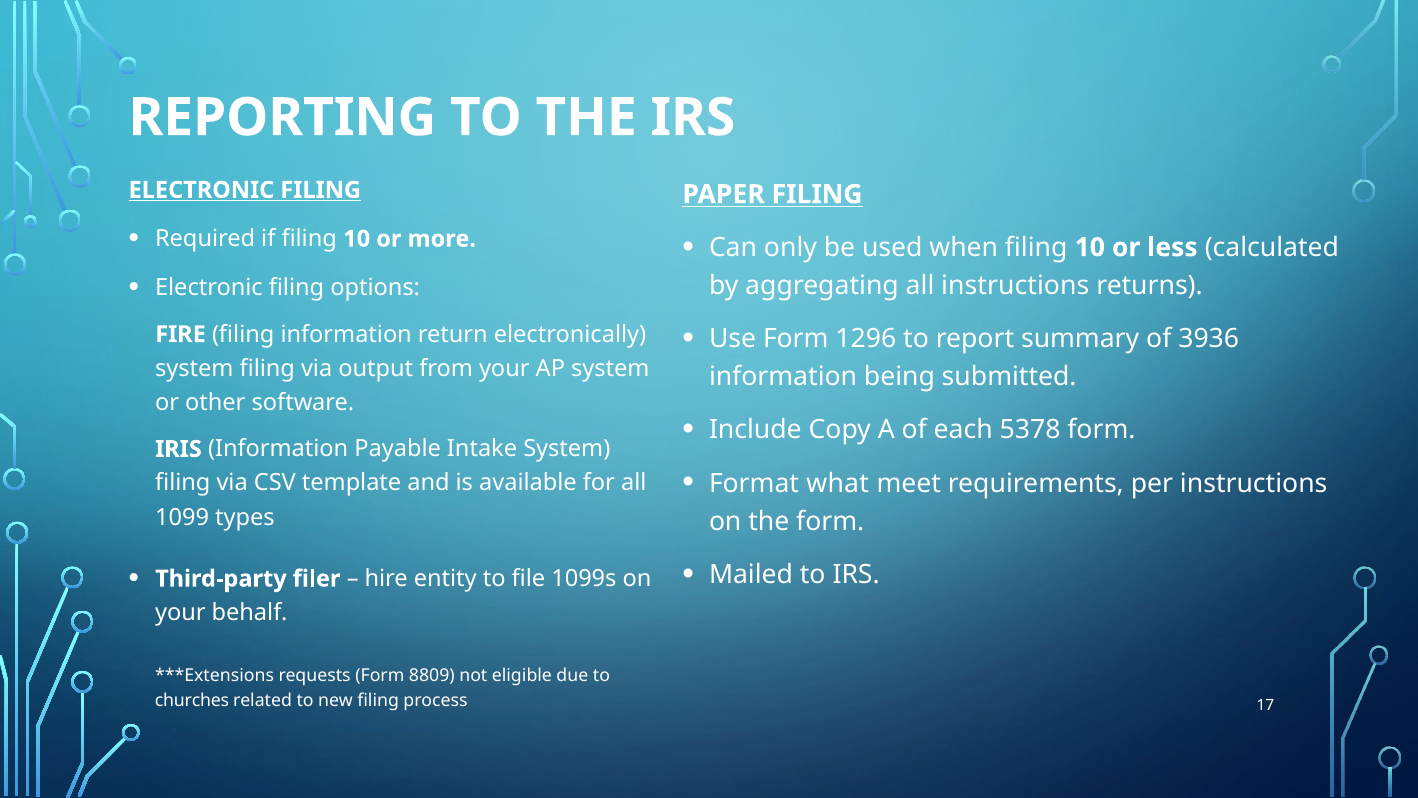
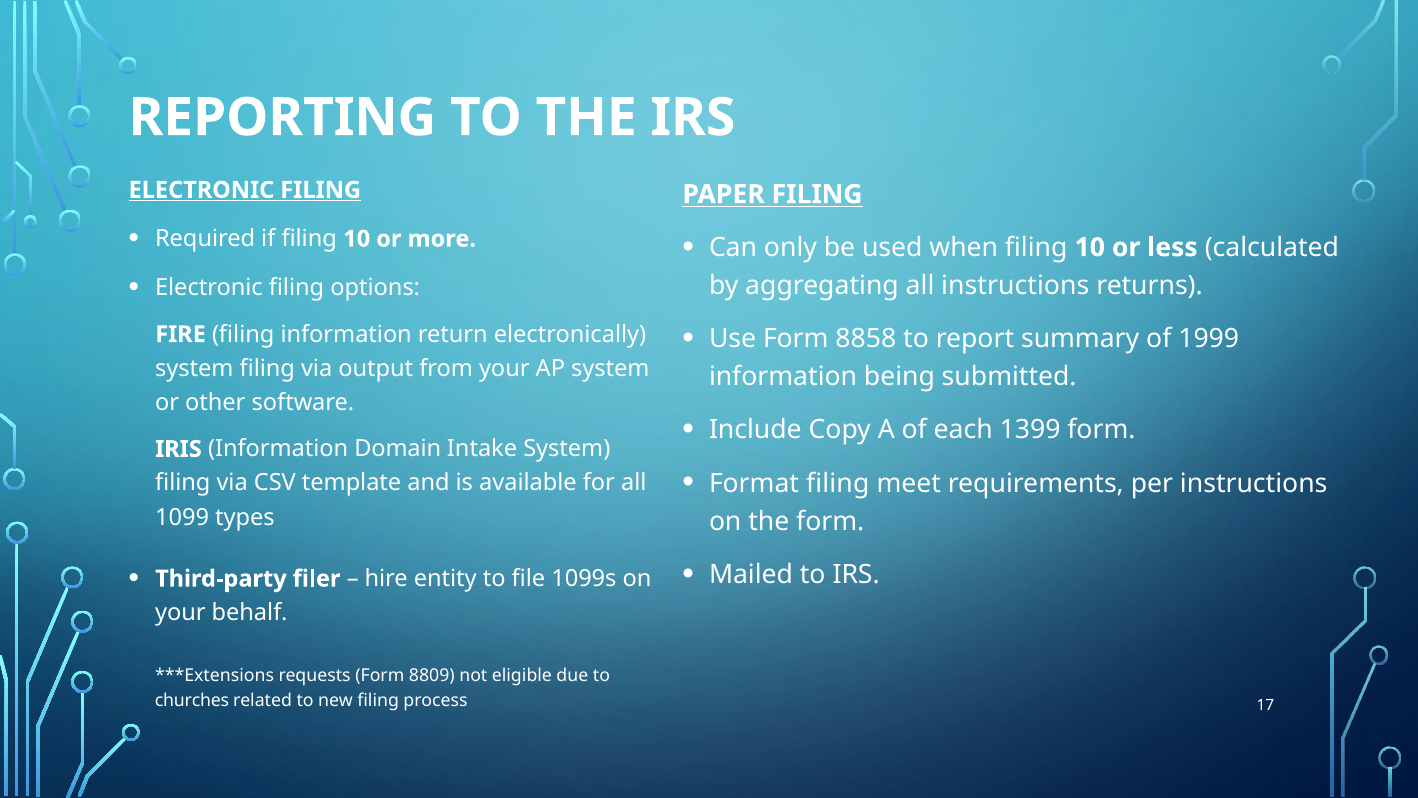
1296: 1296 -> 8858
3936: 3936 -> 1999
5378: 5378 -> 1399
Payable: Payable -> Domain
Format what: what -> filing
